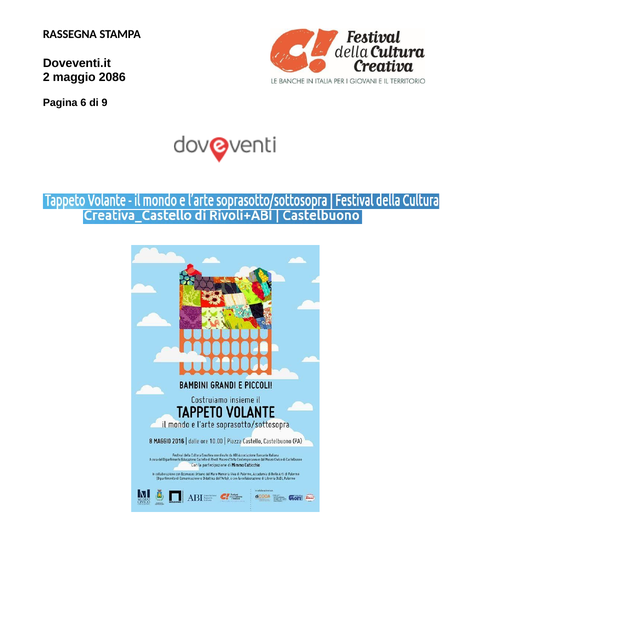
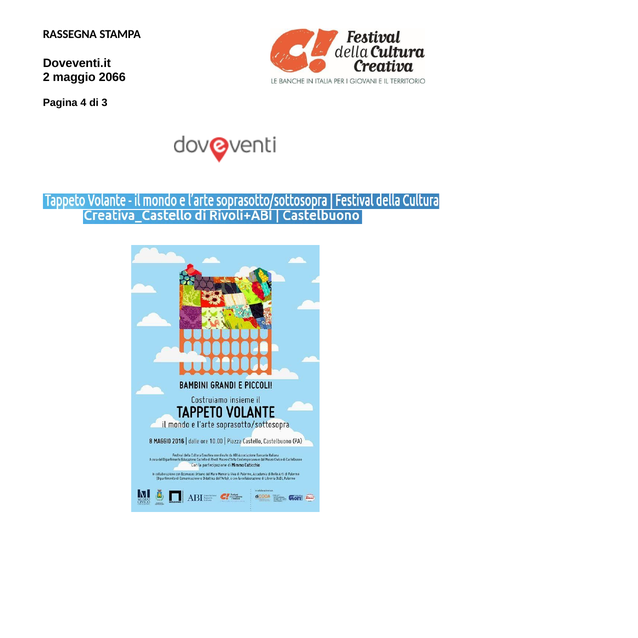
2086: 2086 -> 2066
6: 6 -> 4
9: 9 -> 3
